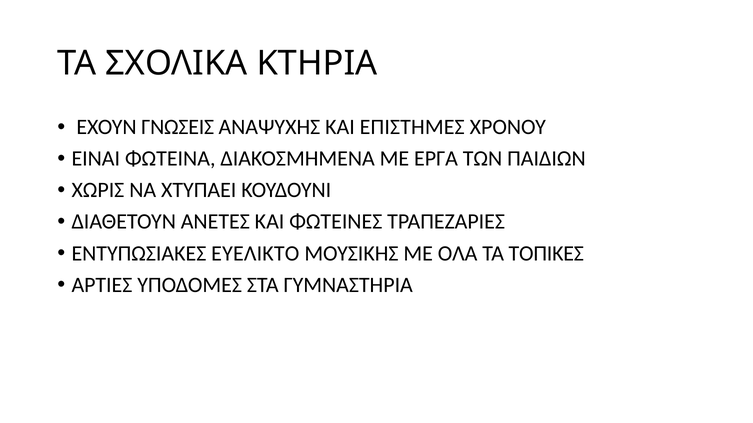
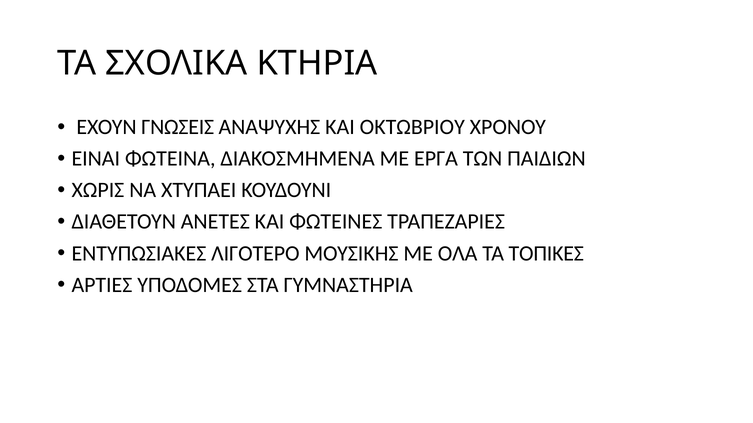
ΕΠΙΣΤΗΜΕΣ: ΕΠΙΣΤΗΜΕΣ -> ΟΚΤΩΒΡΙΟΥ
ΕΥΕΛΙΚΤΟ: ΕΥΕΛΙΚΤΟ -> ΛΙΓΟΤΕΡΟ
